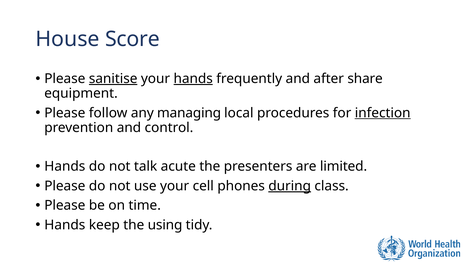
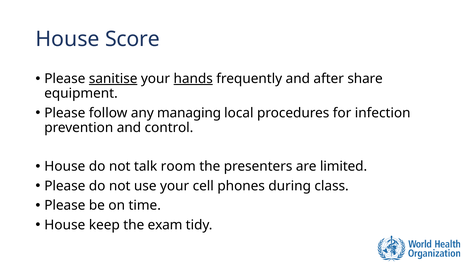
infection underline: present -> none
Hands at (65, 167): Hands -> House
acute: acute -> room
during underline: present -> none
Hands at (65, 225): Hands -> House
using: using -> exam
